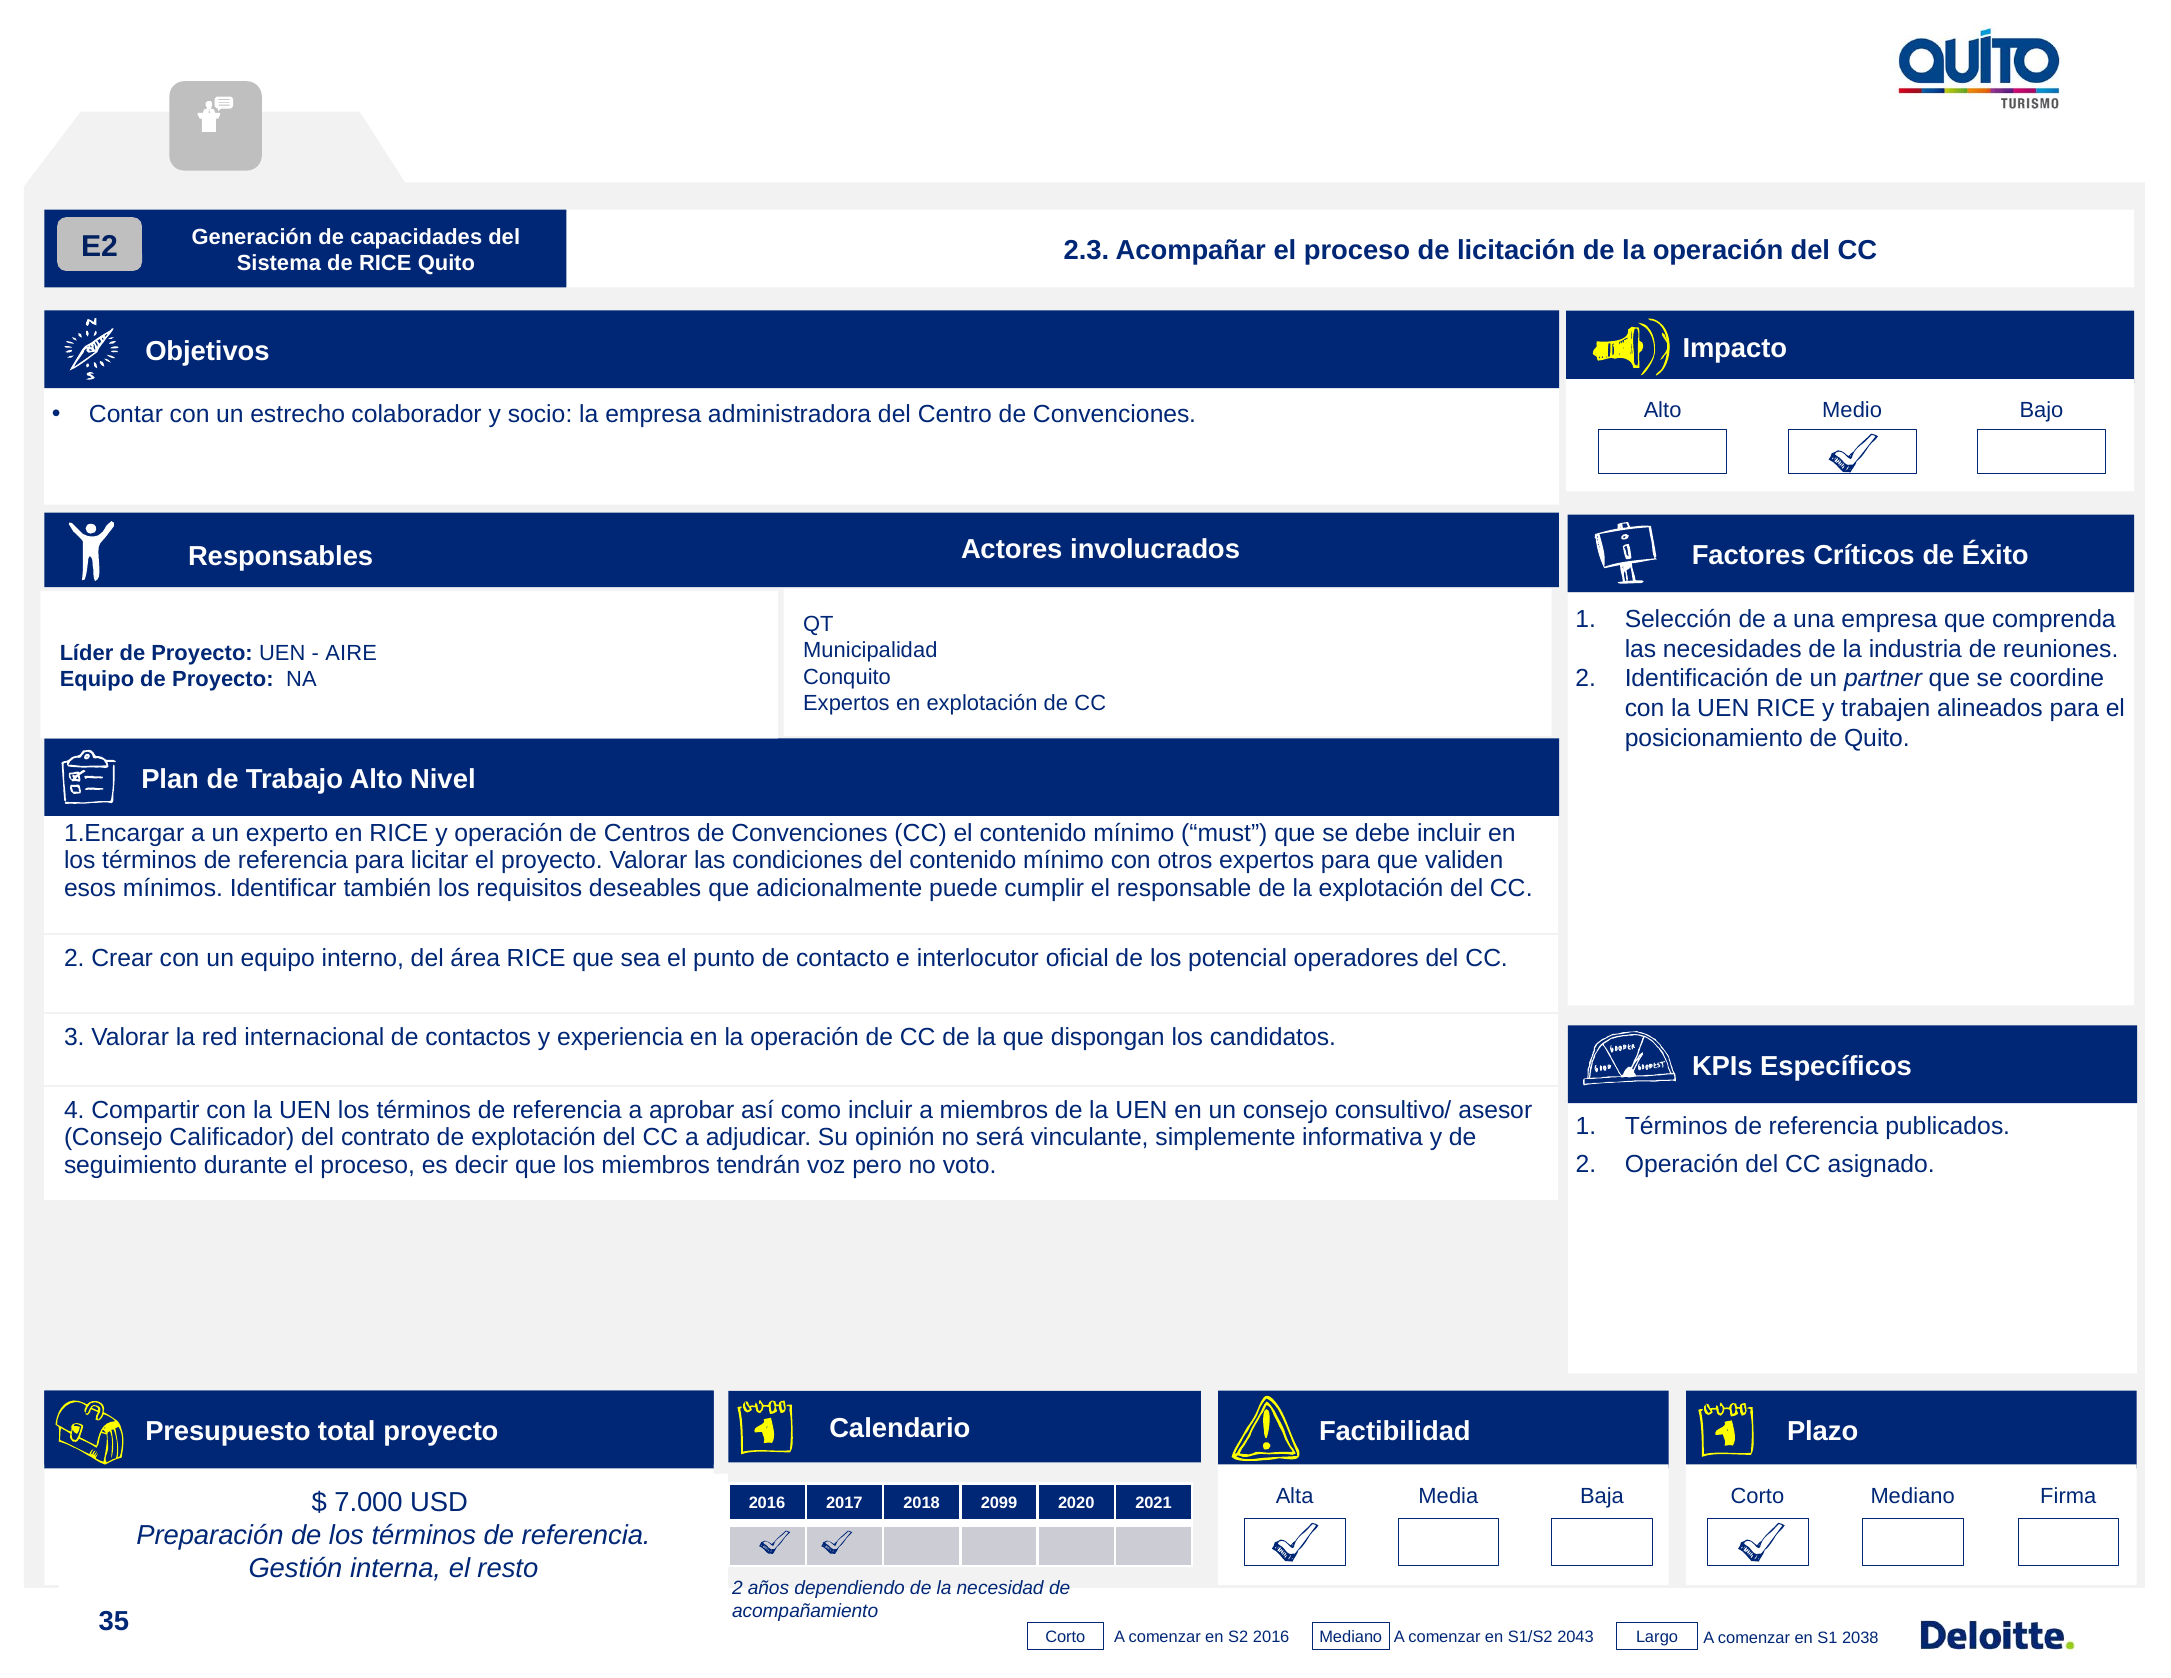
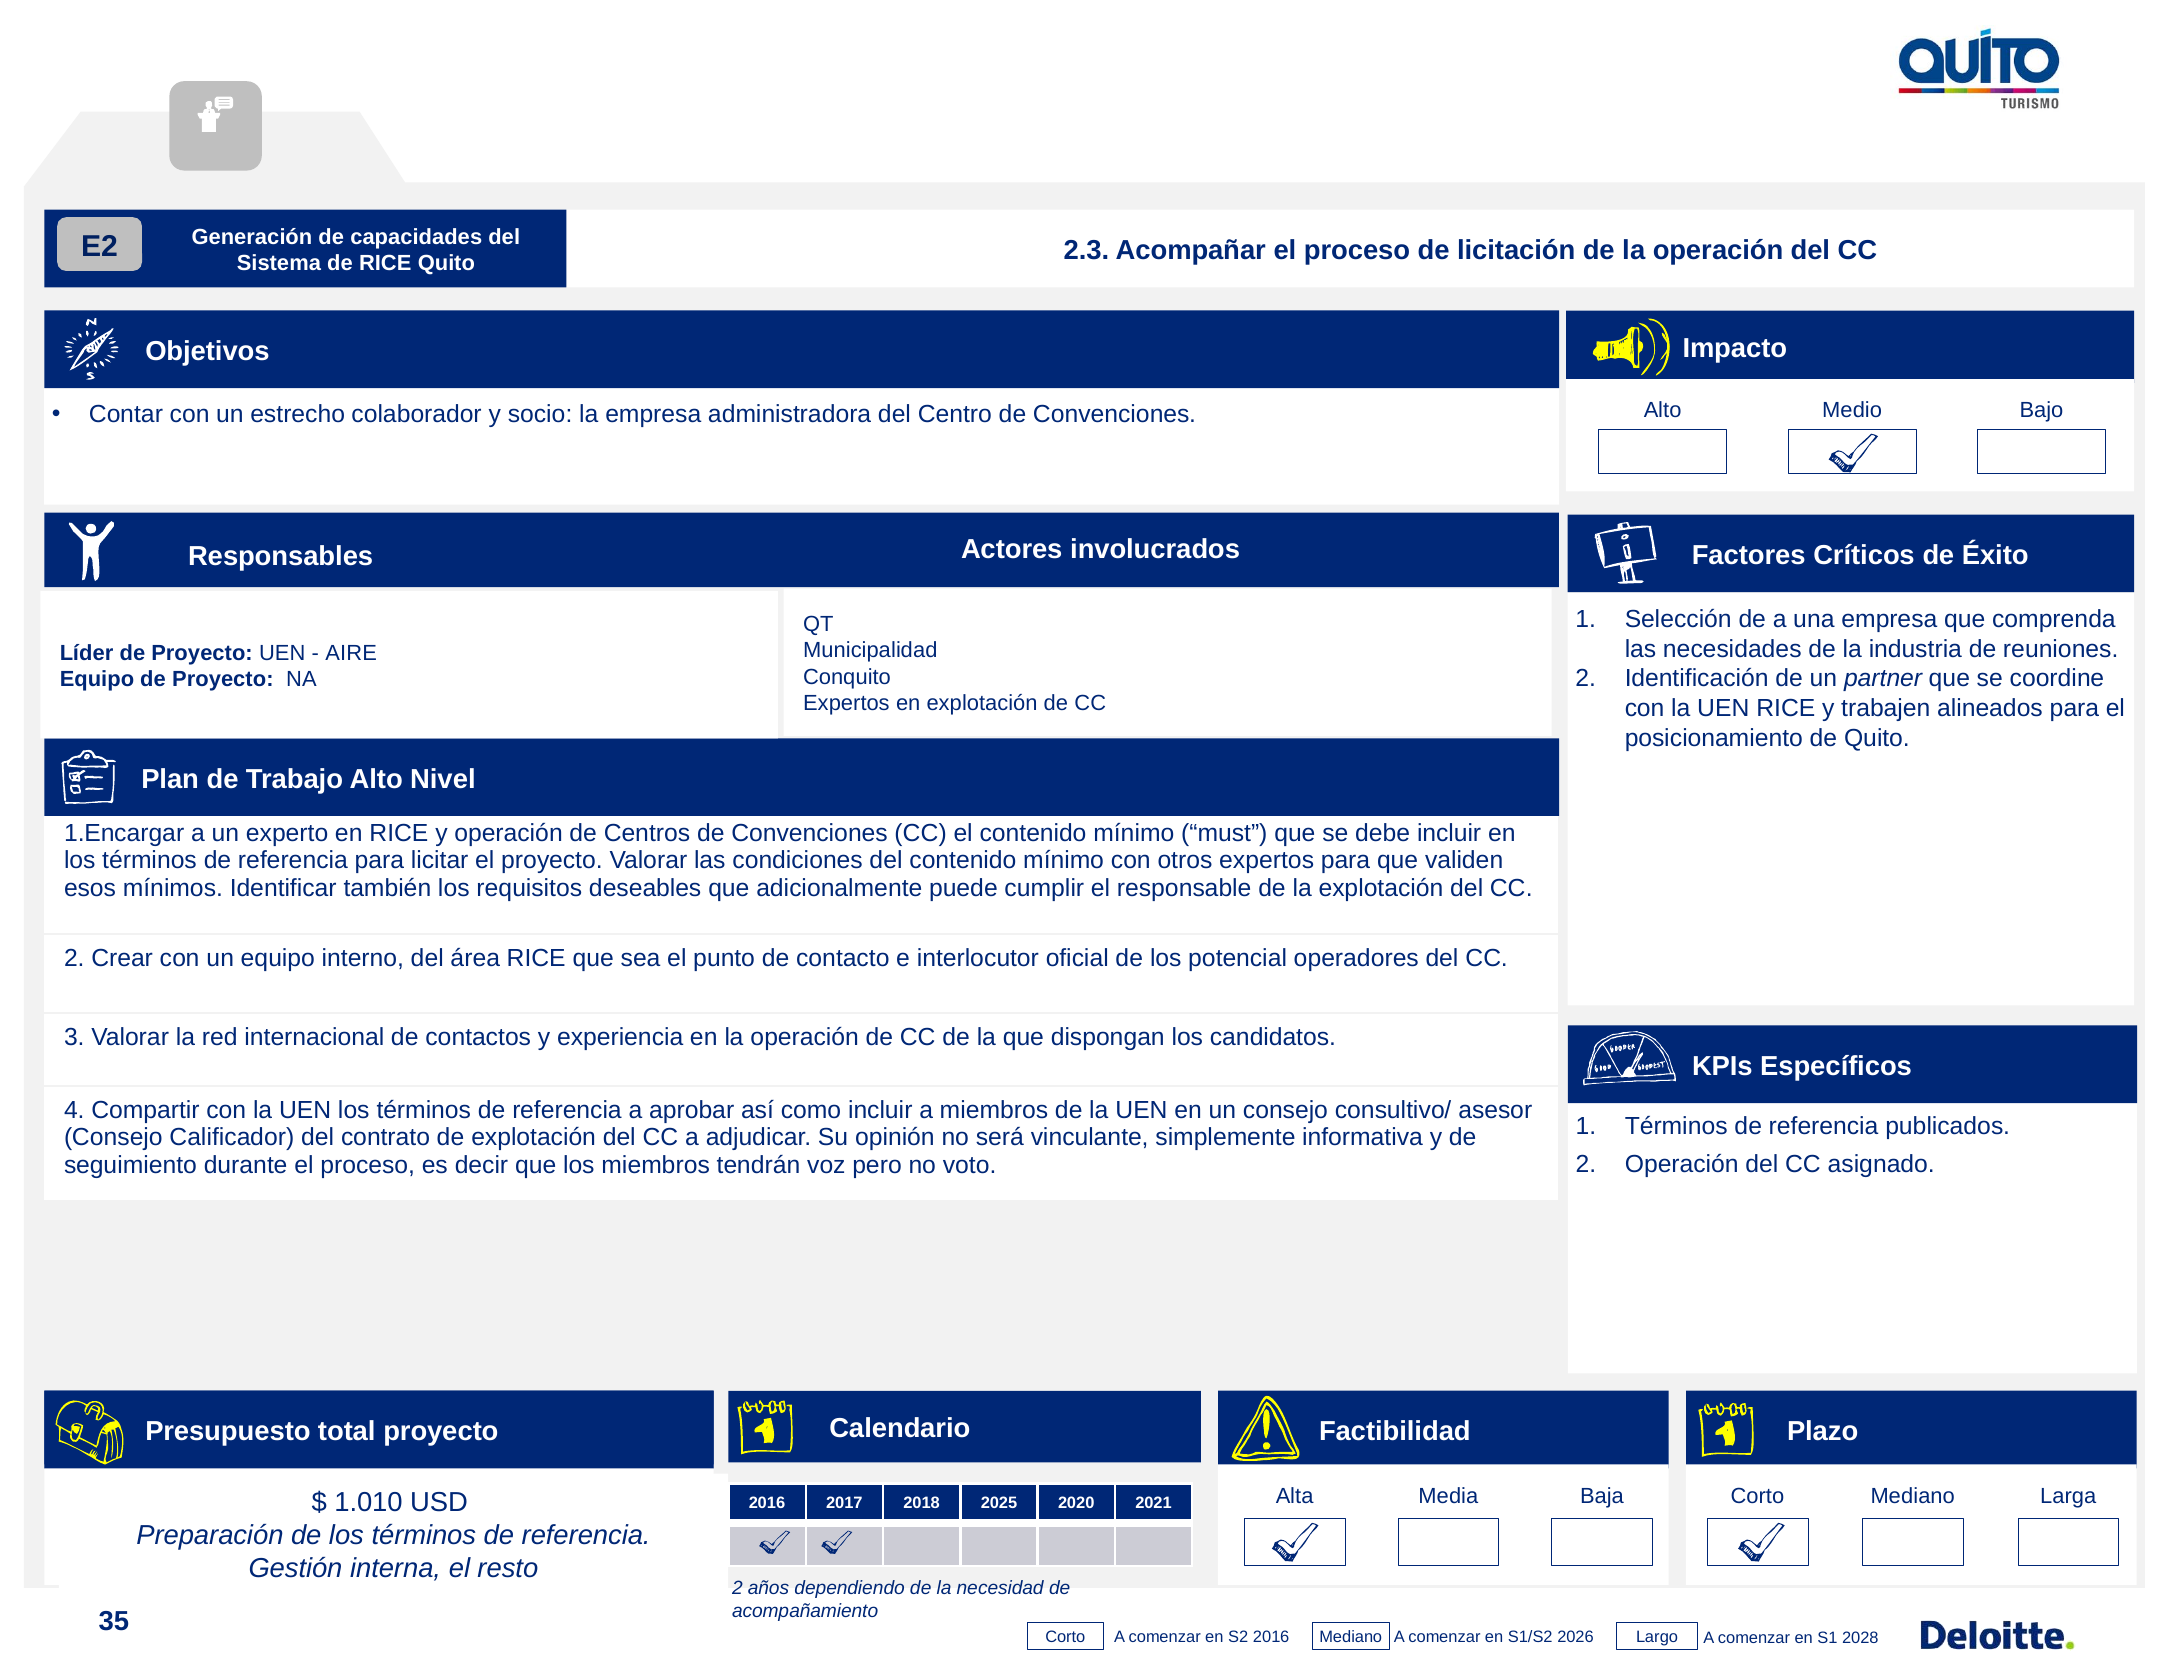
Firma: Firma -> Larga
7.000: 7.000 -> 1.010
2099: 2099 -> 2025
2043: 2043 -> 2026
2038: 2038 -> 2028
